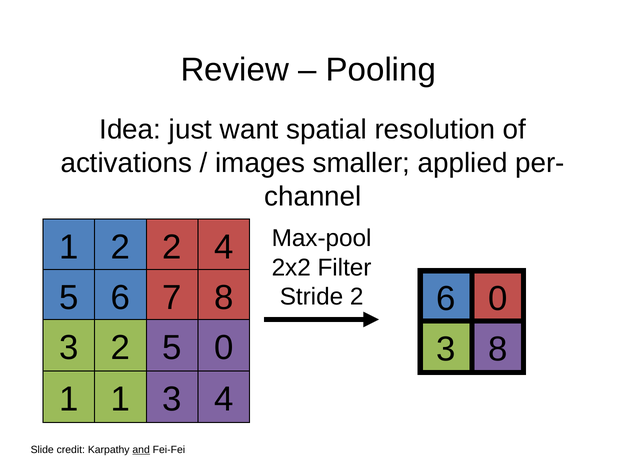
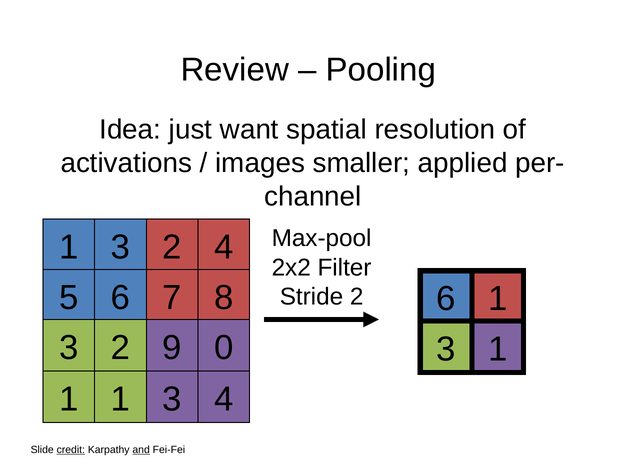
2 at (120, 248): 2 -> 3
6 0: 0 -> 1
3 2 5: 5 -> 9
3 8: 8 -> 1
credit underline: none -> present
